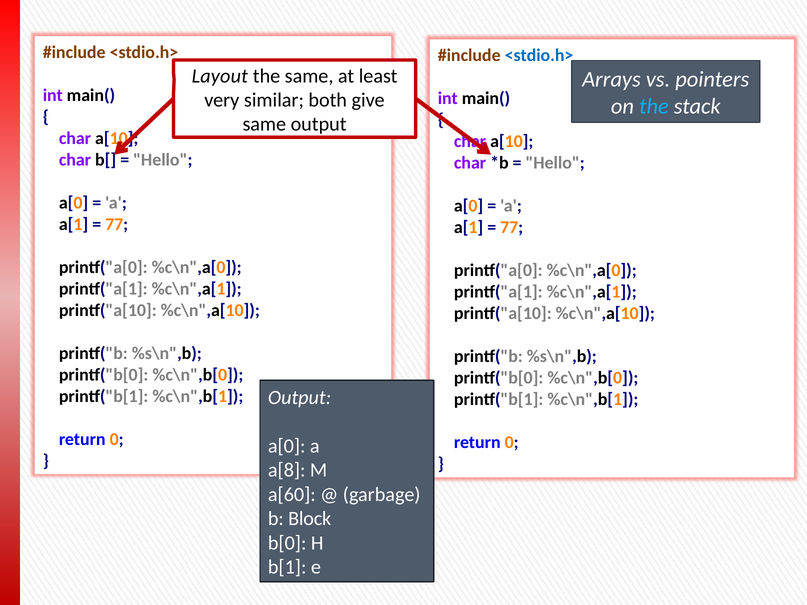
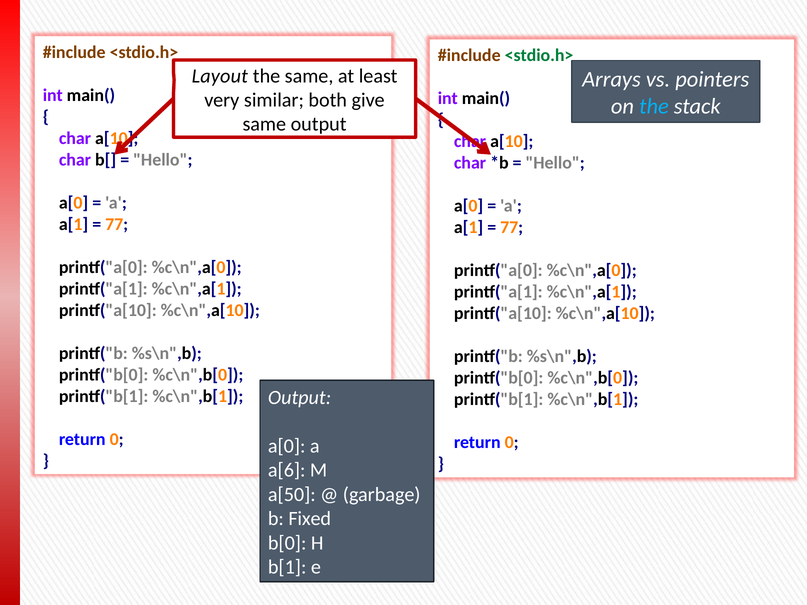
<stdio.h> at (539, 55) colour: blue -> green
a[8: a[8 -> a[6
a[60: a[60 -> a[50
Block: Block -> Fixed
